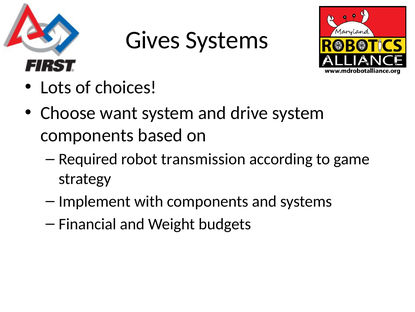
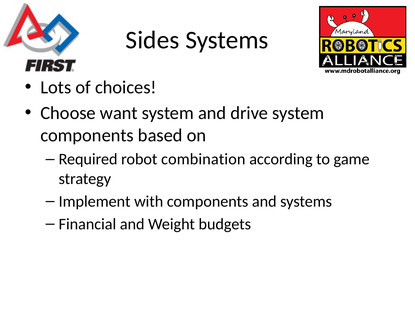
Gives: Gives -> Sides
transmission: transmission -> combination
